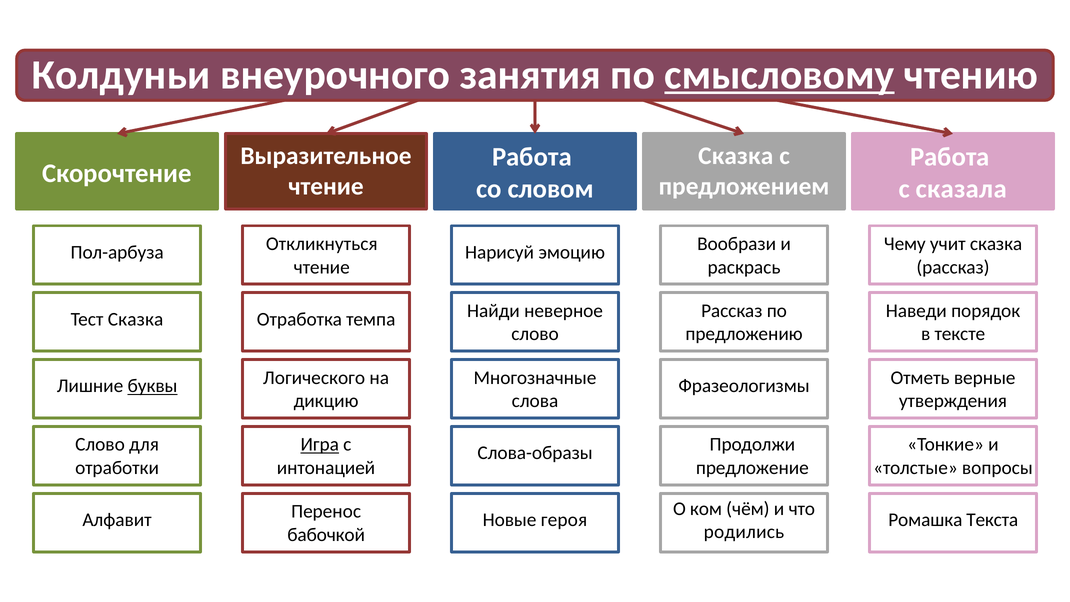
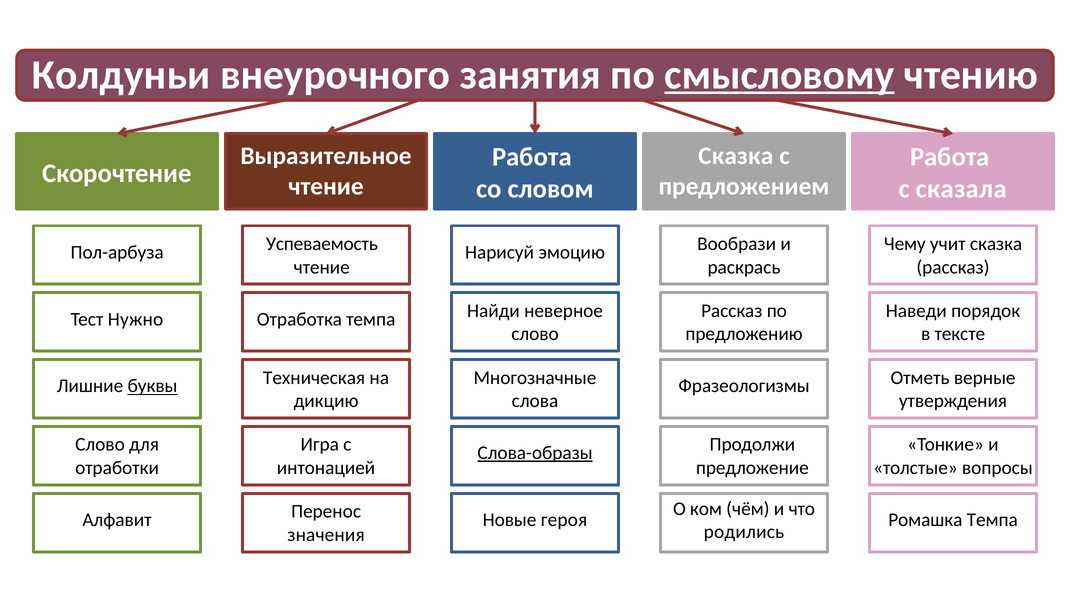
Откликнуться: Откликнуться -> Успеваемость
Тест Сказка: Сказка -> Нужно
Логического: Логического -> Техническая
Игра underline: present -> none
Слова-образы underline: none -> present
Ромашка Текста: Текста -> Темпа
бабочкой: бабочкой -> значения
